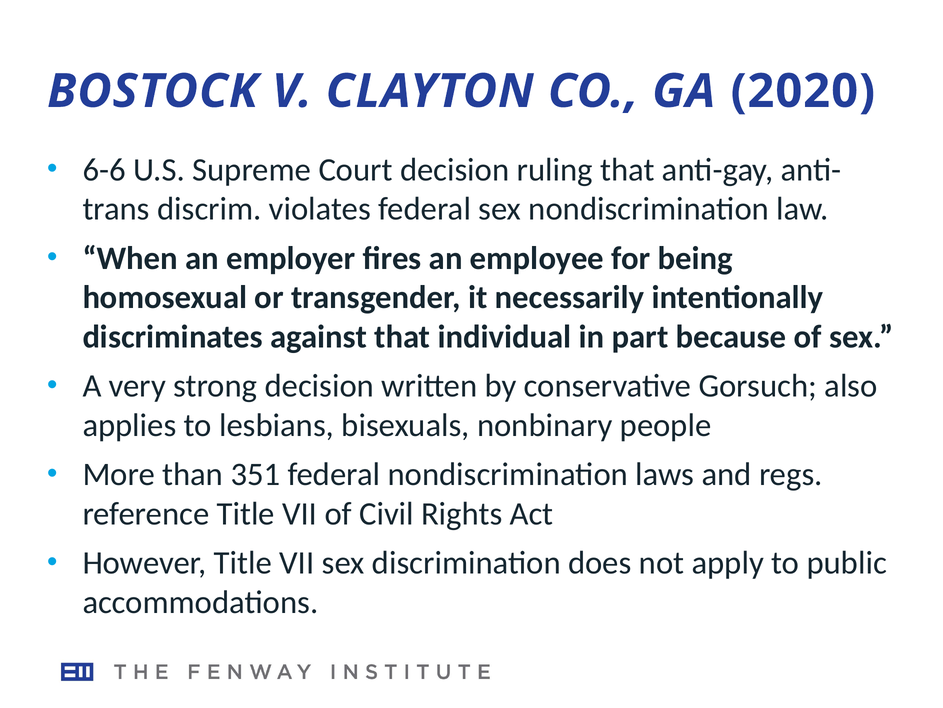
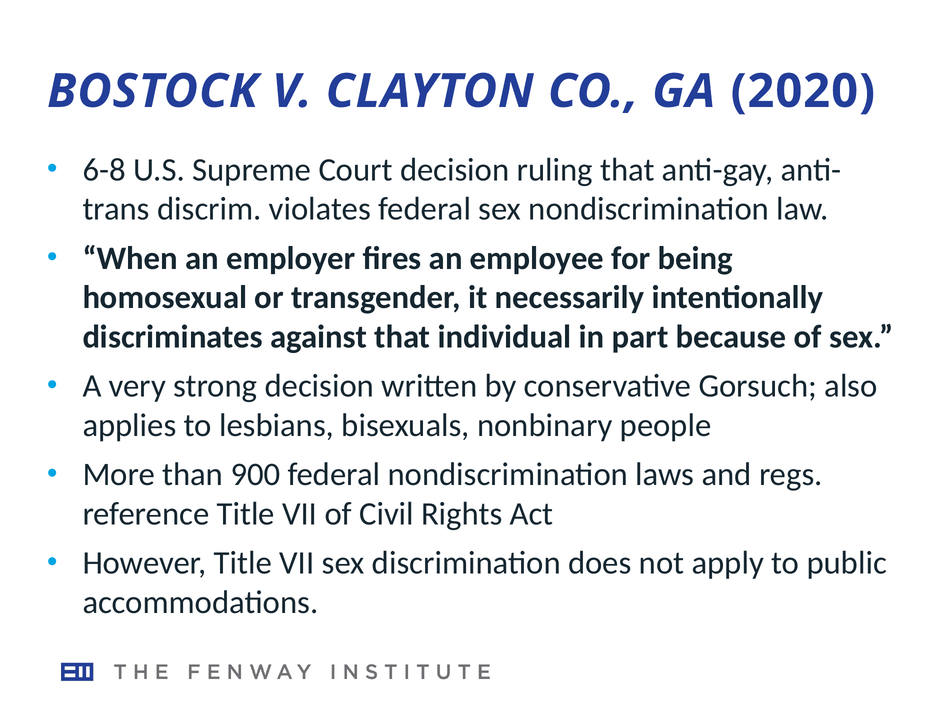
6-6: 6-6 -> 6-8
351: 351 -> 900
